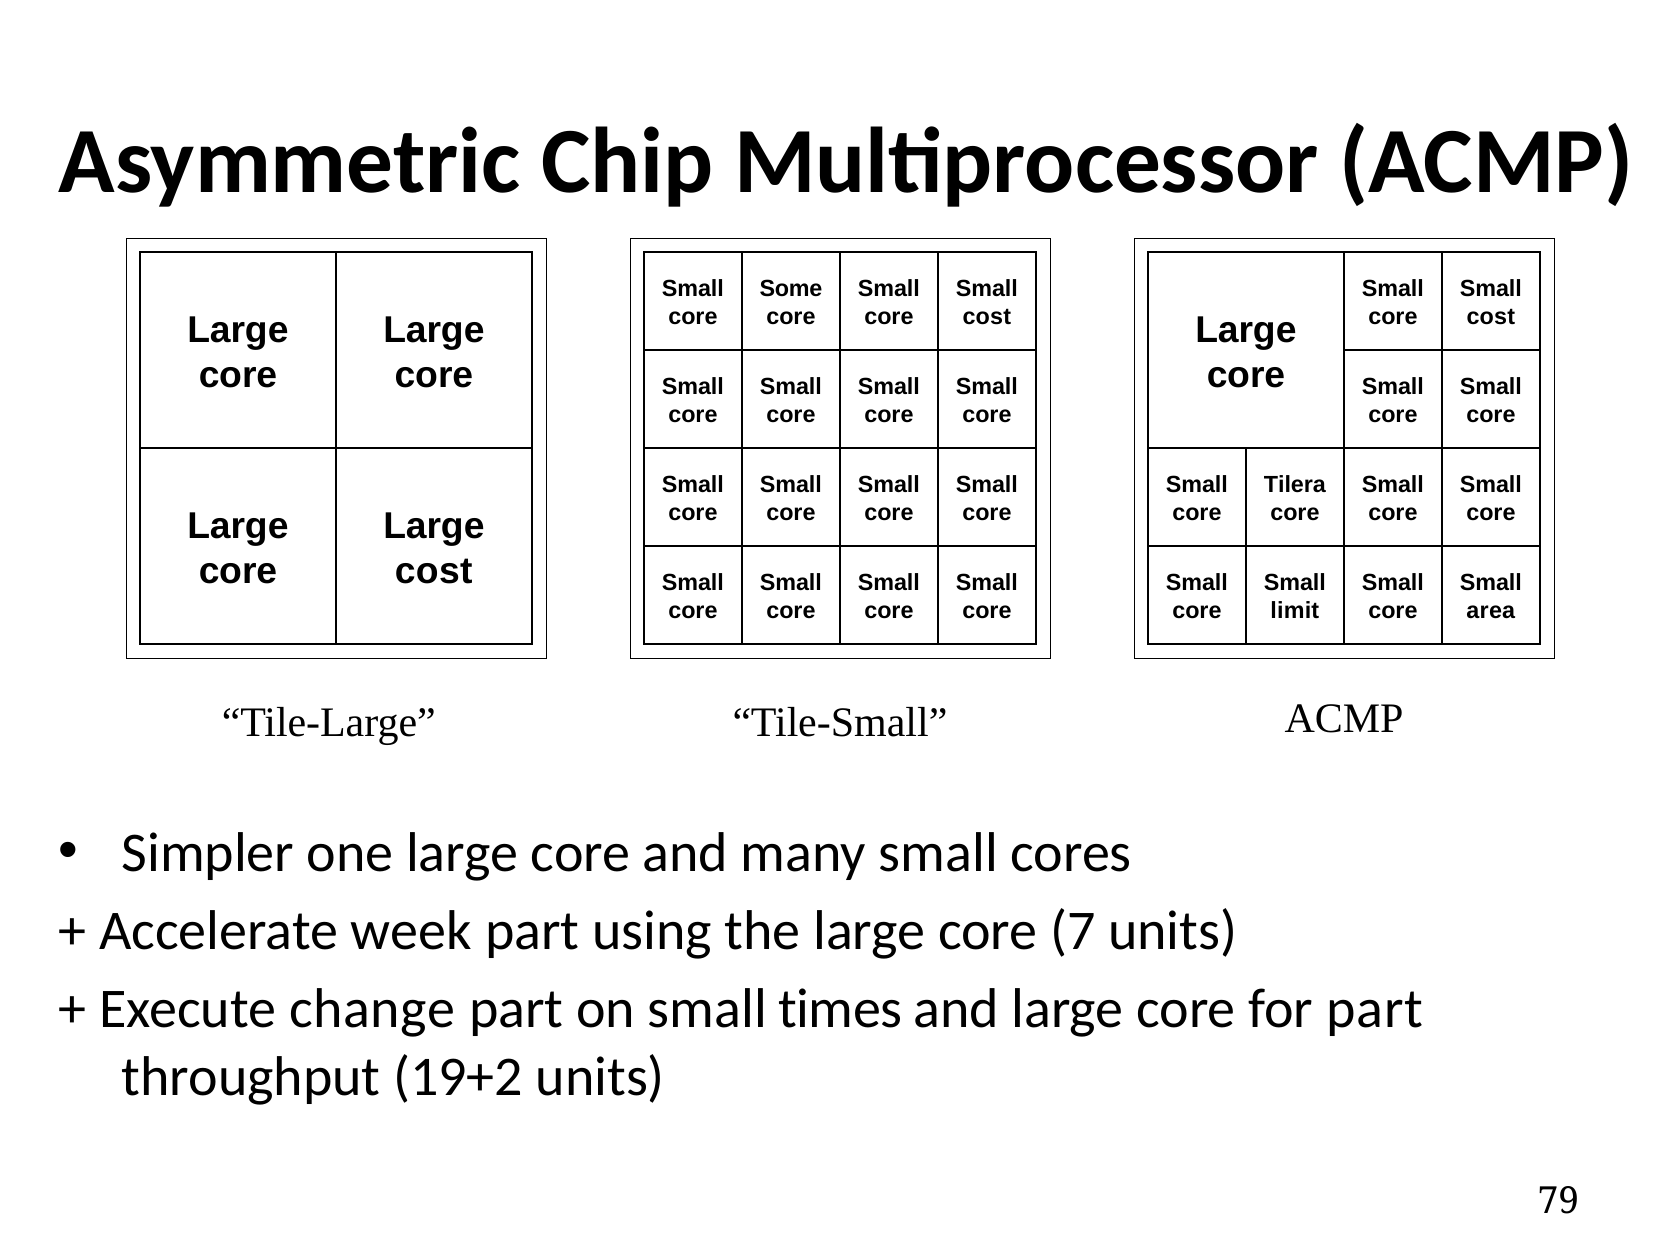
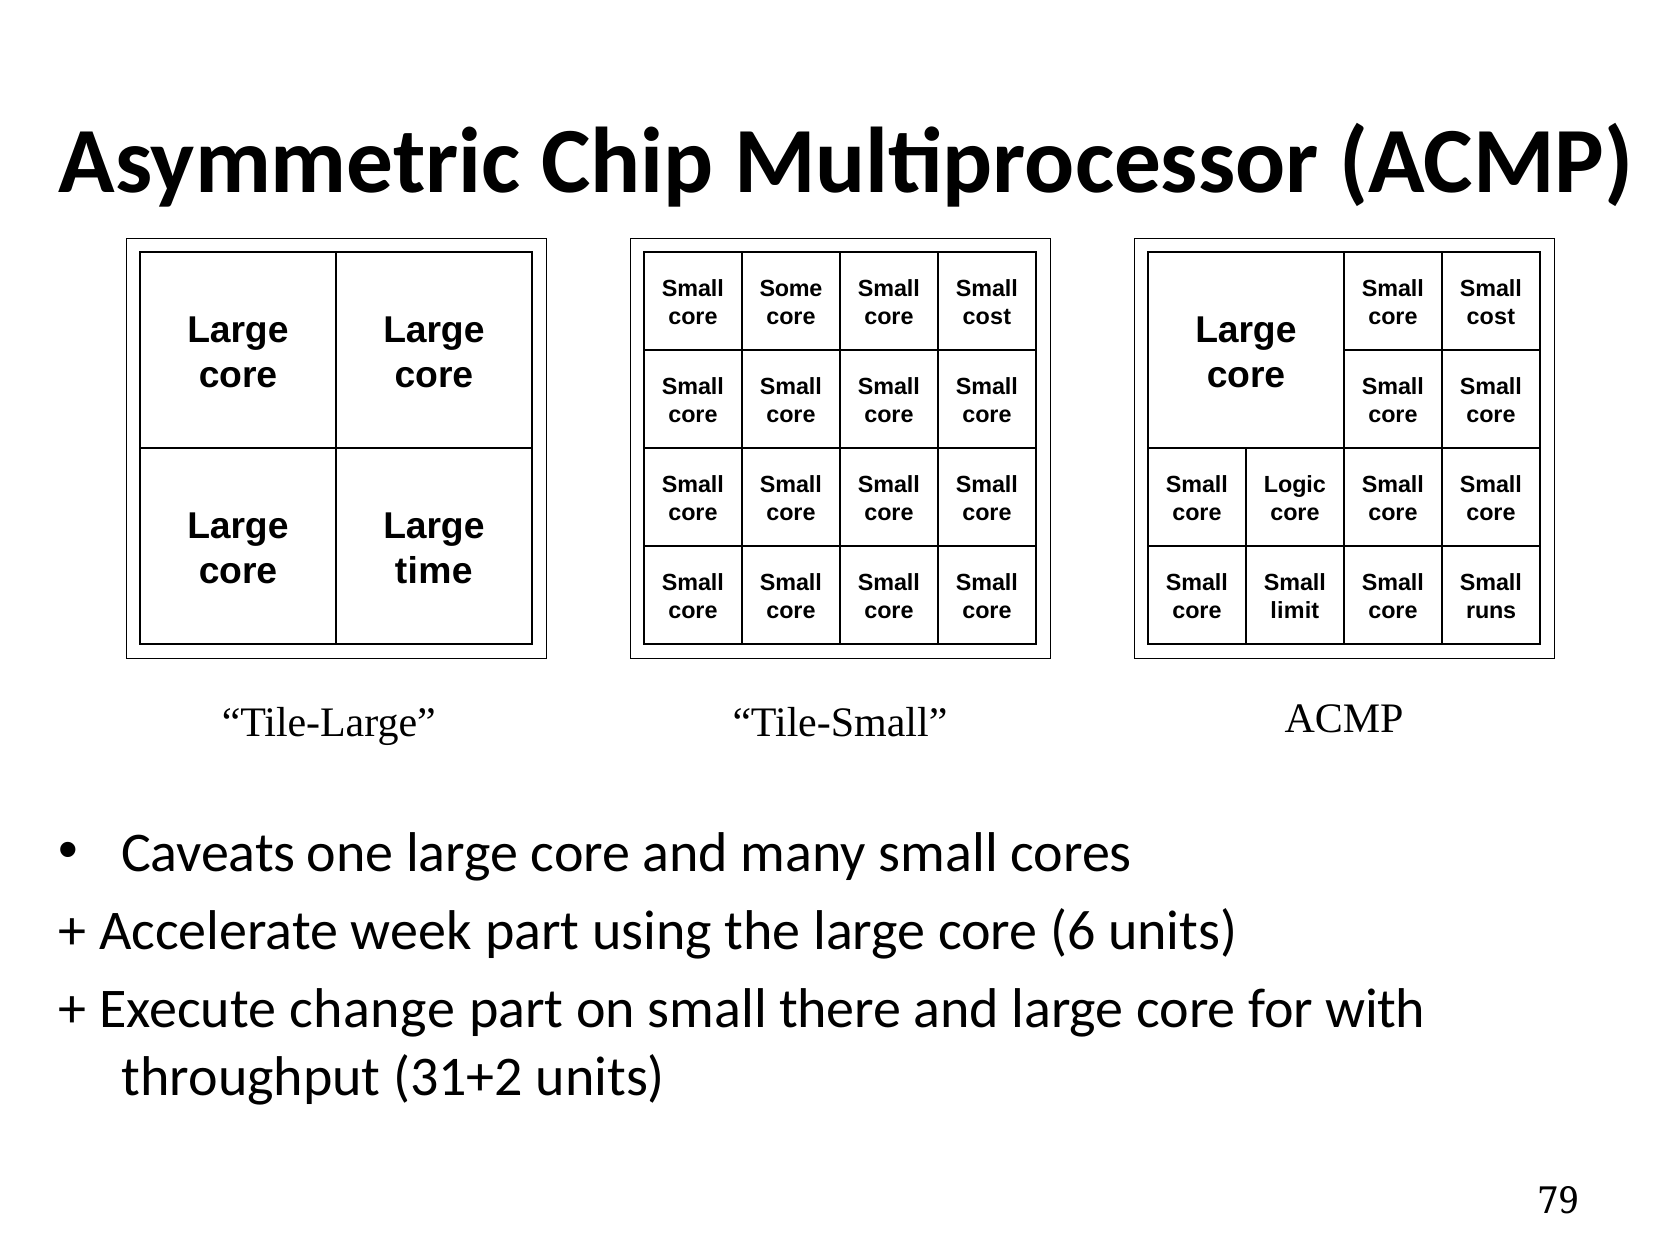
Tilera: Tilera -> Logic
cost at (434, 571): cost -> time
area: area -> runs
Simpler: Simpler -> Caveats
7: 7 -> 6
times: times -> there
for part: part -> with
19+2: 19+2 -> 31+2
